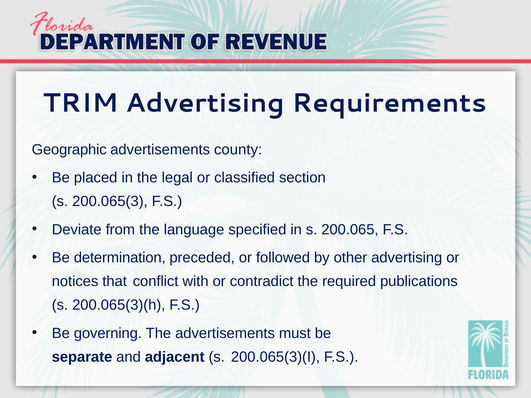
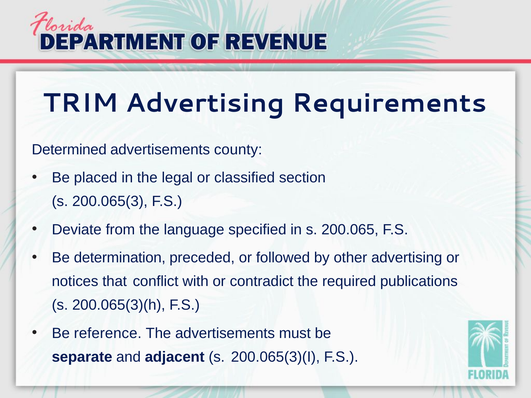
Geographic: Geographic -> Determined
governing: governing -> reference
